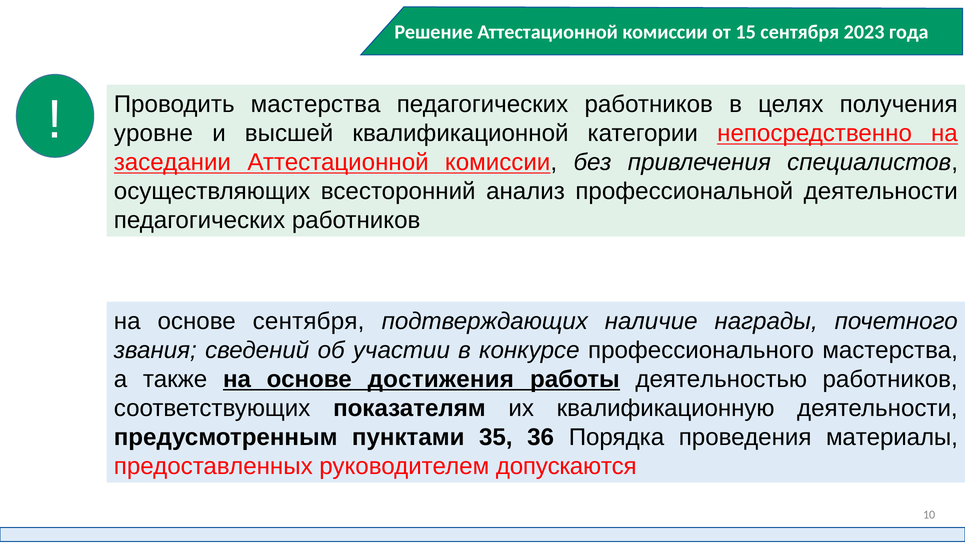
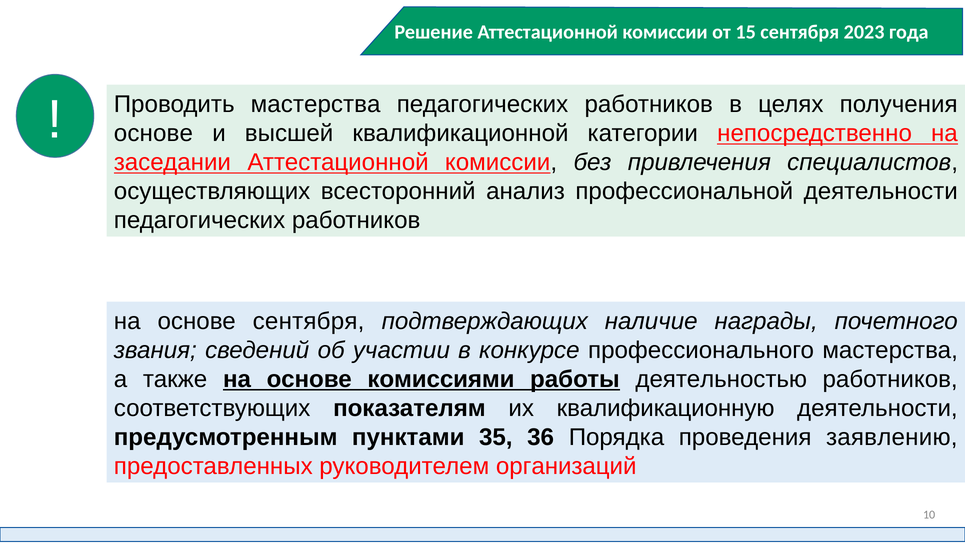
уровне at (153, 133): уровне -> основе
достижения: достижения -> комиссиями
материалы: материалы -> заявлению
допускаются: допускаются -> организаций
